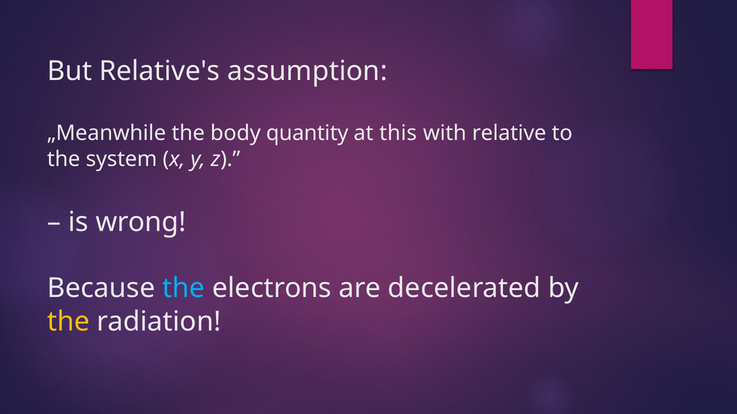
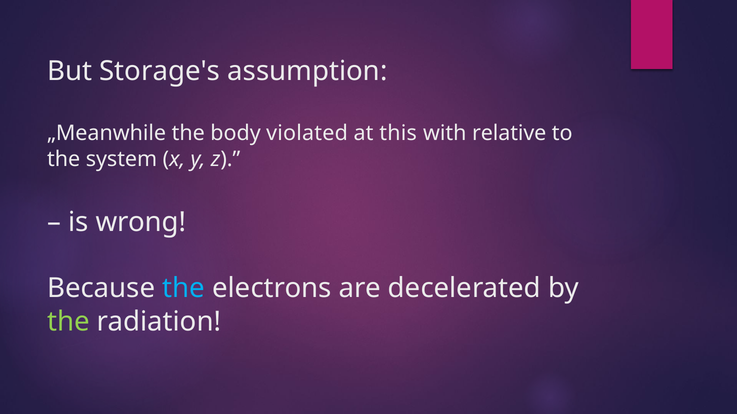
Relative's: Relative's -> Storage's
quantity: quantity -> violated
the at (68, 322) colour: yellow -> light green
